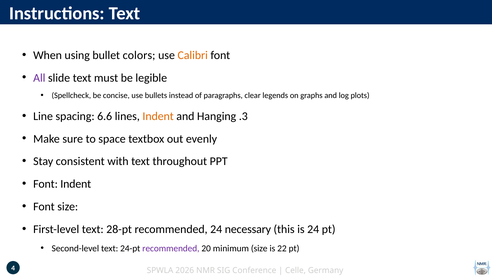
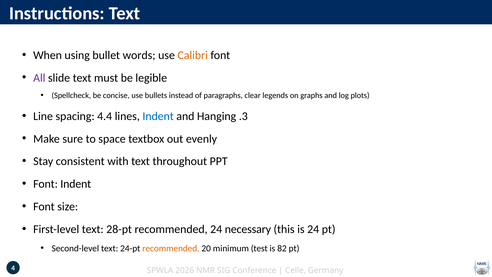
colors: colors -> words
6.6: 6.6 -> 4.4
Indent at (158, 116) colour: orange -> blue
recommended at (171, 248) colour: purple -> orange
minimum size: size -> test
22: 22 -> 82
